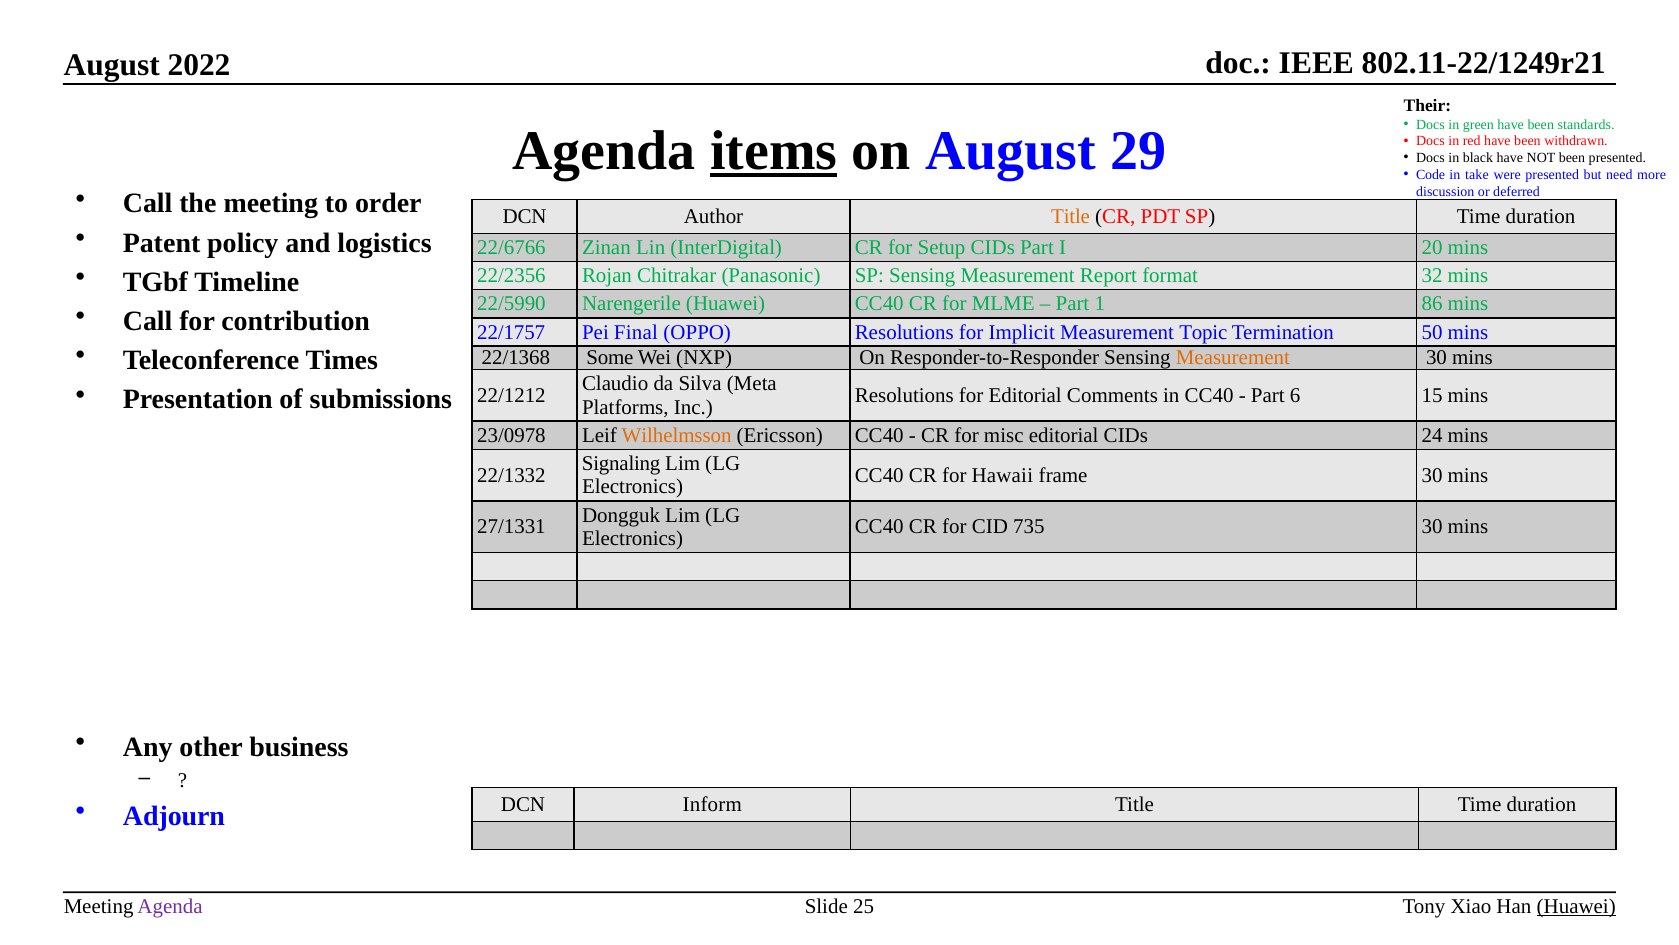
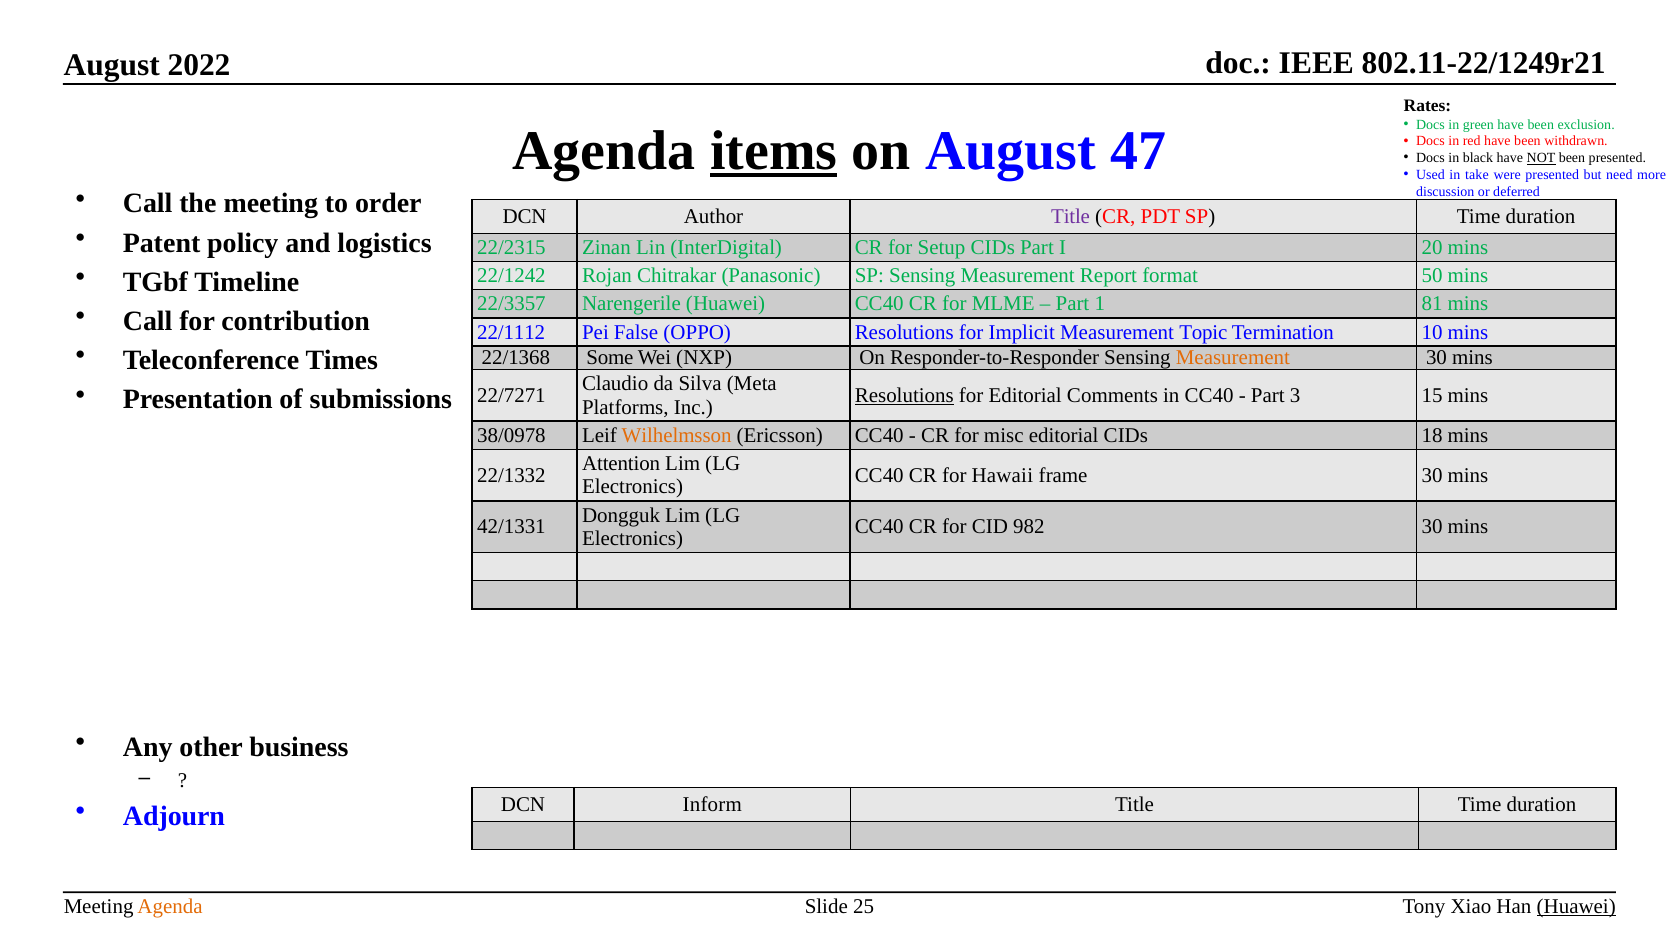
Their: Their -> Rates
standards: standards -> exclusion
29: 29 -> 47
NOT underline: none -> present
Code: Code -> Used
Title at (1071, 216) colour: orange -> purple
22/6766: 22/6766 -> 22/2315
22/2356: 22/2356 -> 22/1242
32: 32 -> 50
22/5990: 22/5990 -> 22/3357
86: 86 -> 81
22/1757: 22/1757 -> 22/1112
Final: Final -> False
50: 50 -> 10
22/1212: 22/1212 -> 22/7271
Resolutions at (904, 395) underline: none -> present
6: 6 -> 3
23/0978: 23/0978 -> 38/0978
24: 24 -> 18
Signaling: Signaling -> Attention
27/1331: 27/1331 -> 42/1331
735: 735 -> 982
Agenda at (170, 906) colour: purple -> orange
